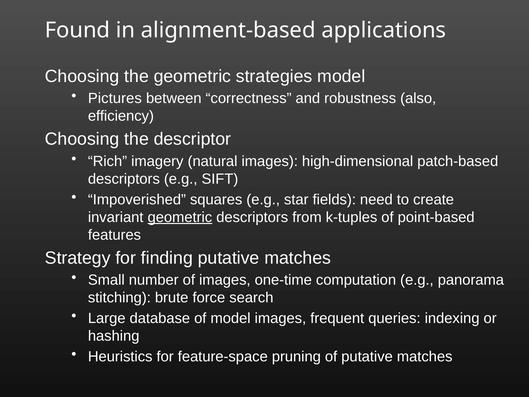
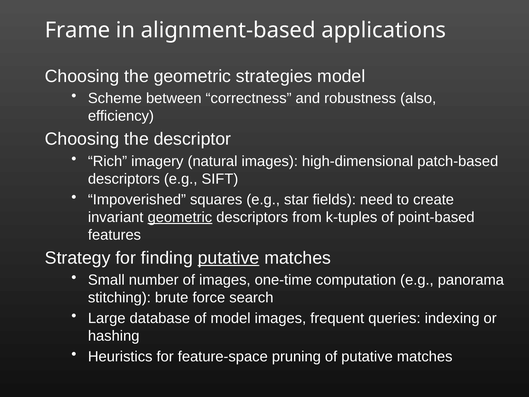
Found: Found -> Frame
Pictures: Pictures -> Scheme
putative at (229, 258) underline: none -> present
